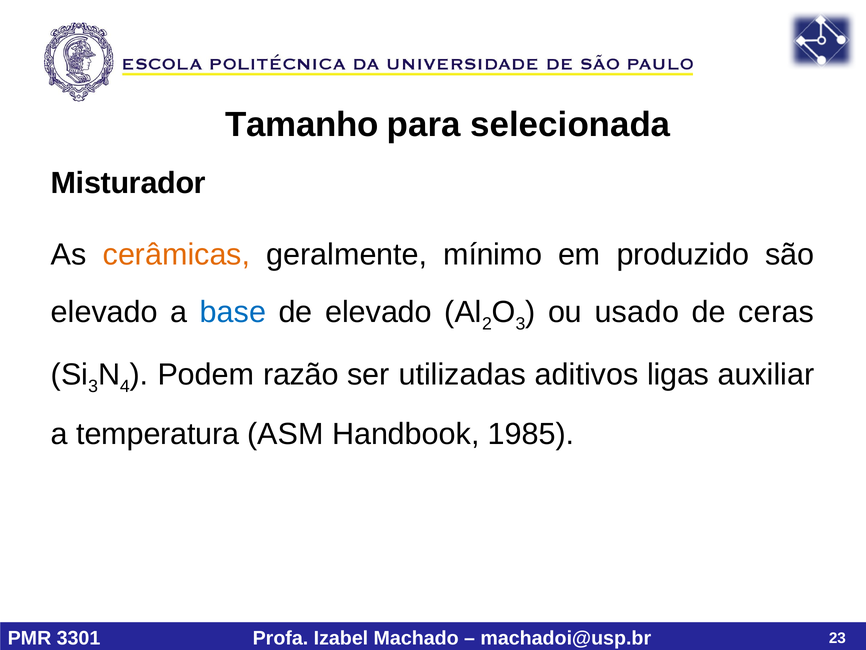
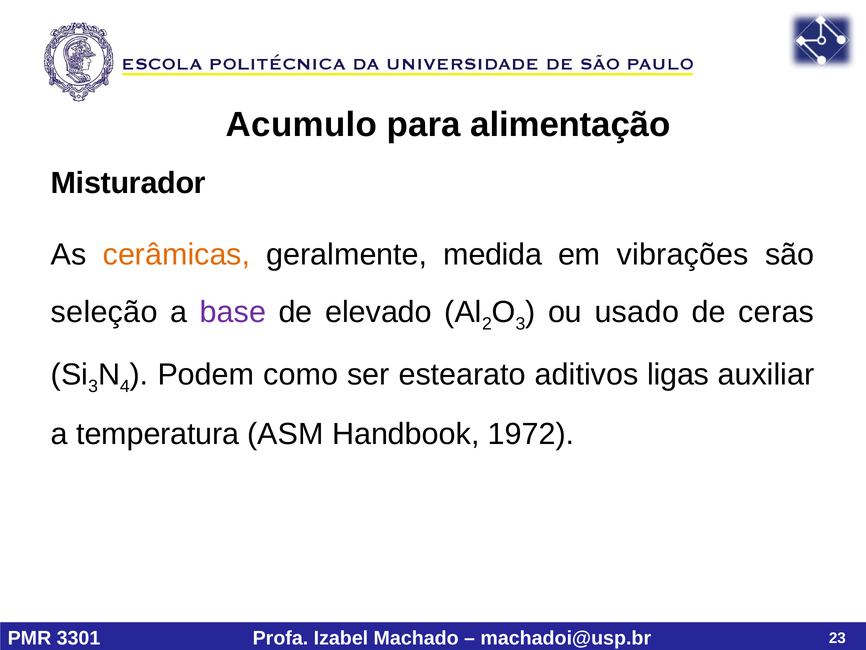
Tamanho: Tamanho -> Acumulo
selecionada: selecionada -> alimentação
mínimo: mínimo -> medida
produzido: produzido -> vibrações
elevado at (104, 312): elevado -> seleção
base colour: blue -> purple
razão: razão -> como
utilizadas: utilizadas -> estearato
1985: 1985 -> 1972
